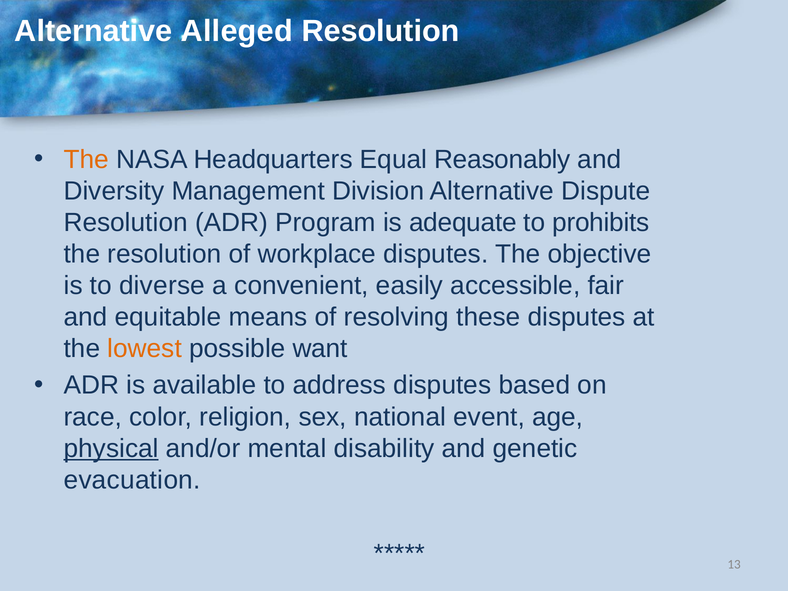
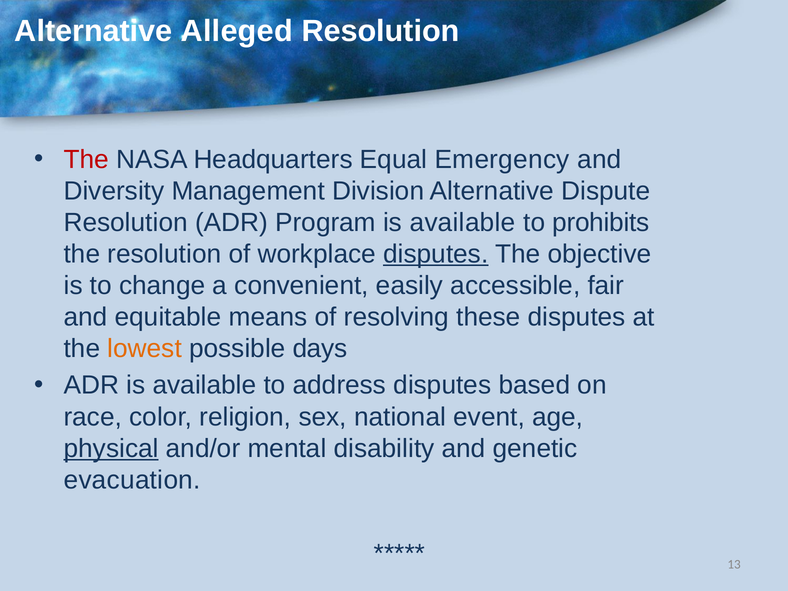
The at (86, 159) colour: orange -> red
Reasonably: Reasonably -> Emergency
Program is adequate: adequate -> available
disputes at (436, 254) underline: none -> present
diverse: diverse -> change
want: want -> days
